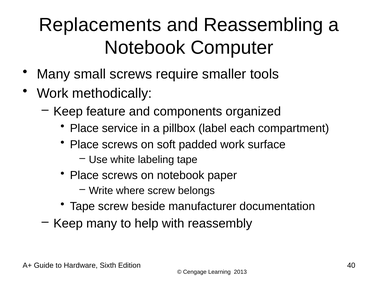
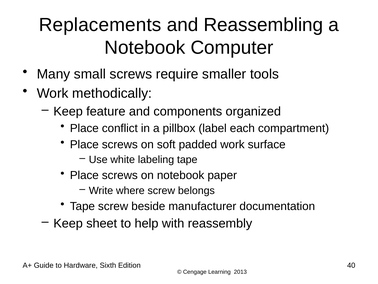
service: service -> conflict
Keep many: many -> sheet
